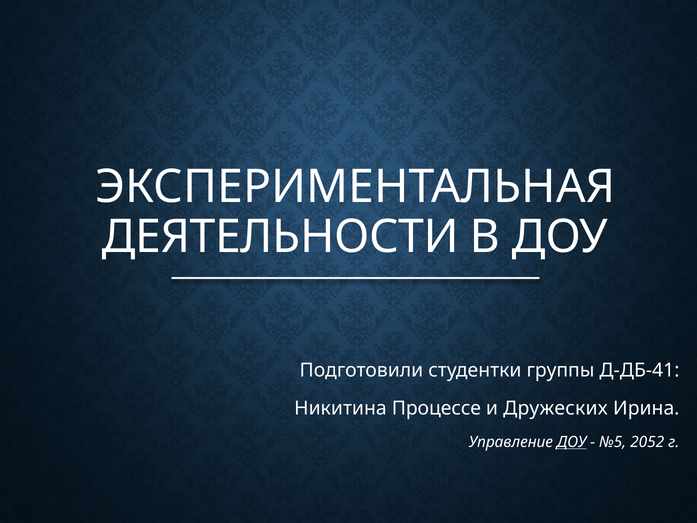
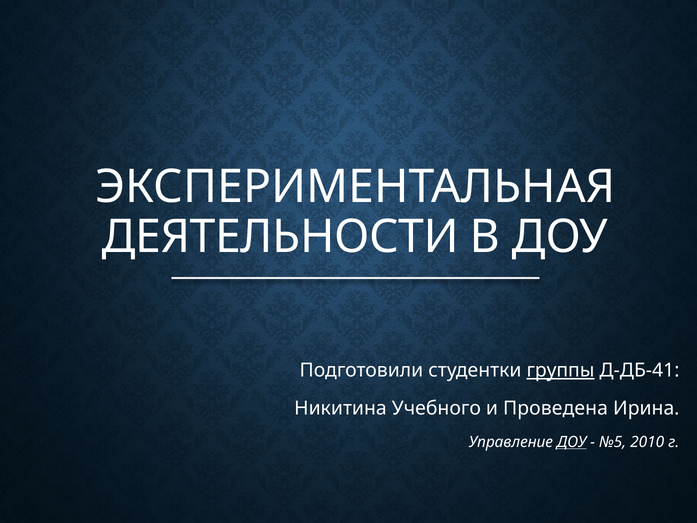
группы underline: none -> present
Процессе: Процессе -> Учебного
Дружеских: Дружеских -> Проведена
2052: 2052 -> 2010
